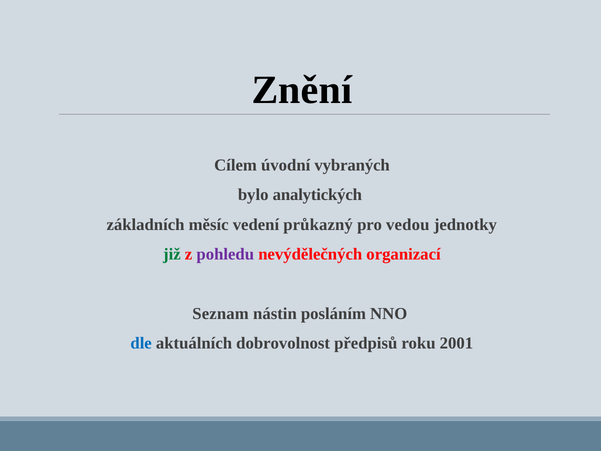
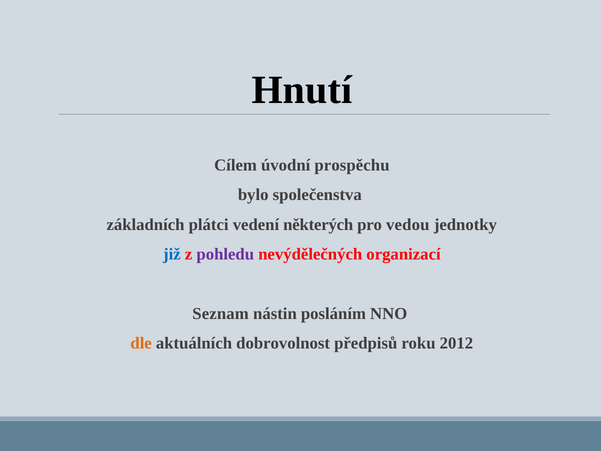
Znění: Znění -> Hnutí
vybraných: vybraných -> prospěchu
analytických: analytických -> společenstva
měsíc: měsíc -> plátci
průkazný: průkazný -> některých
již colour: green -> blue
dle colour: blue -> orange
2001: 2001 -> 2012
